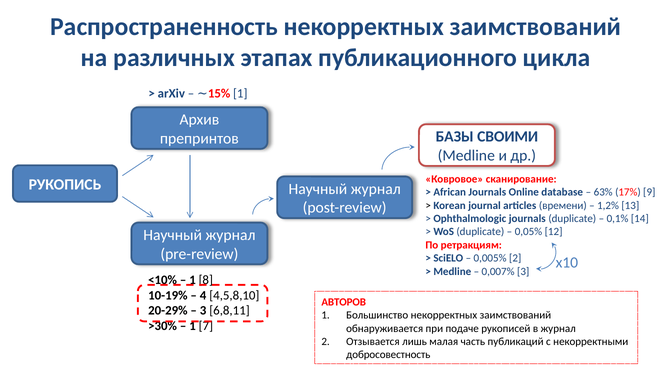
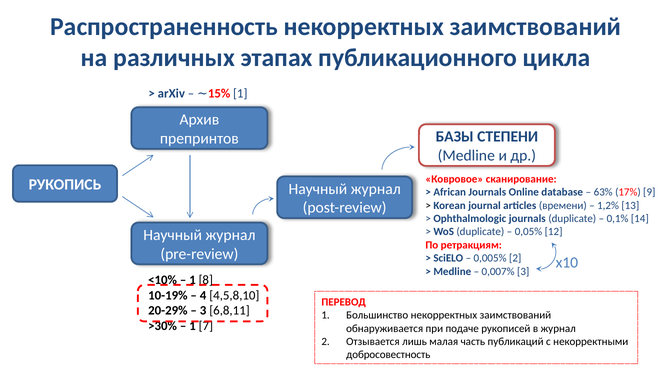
СВОИМИ: СВОИМИ -> СТЕПЕНИ
АВТОРОВ: АВТОРОВ -> ПЕРЕВОД
